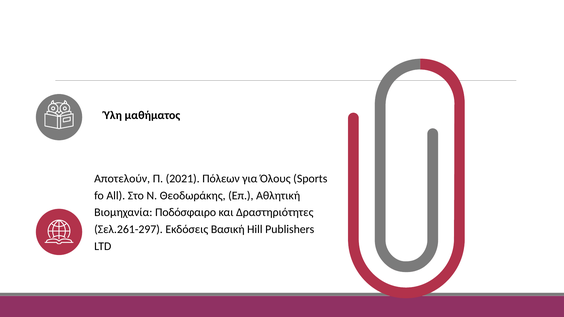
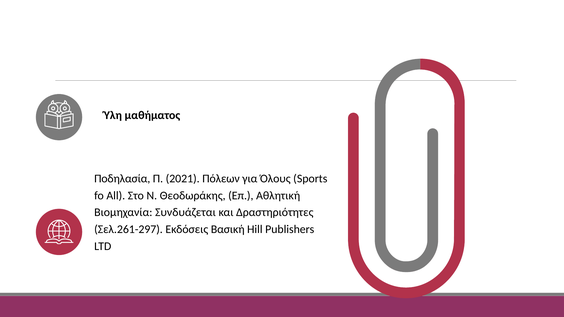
Αποτελούν: Αποτελούν -> Ποδηλασία
Ποδόσφαιρο: Ποδόσφαιρο -> Συνδυάζεται
